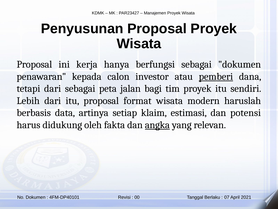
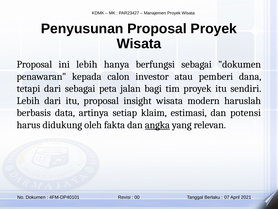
ini kerja: kerja -> lebih
pemberi underline: present -> none
format: format -> insight
